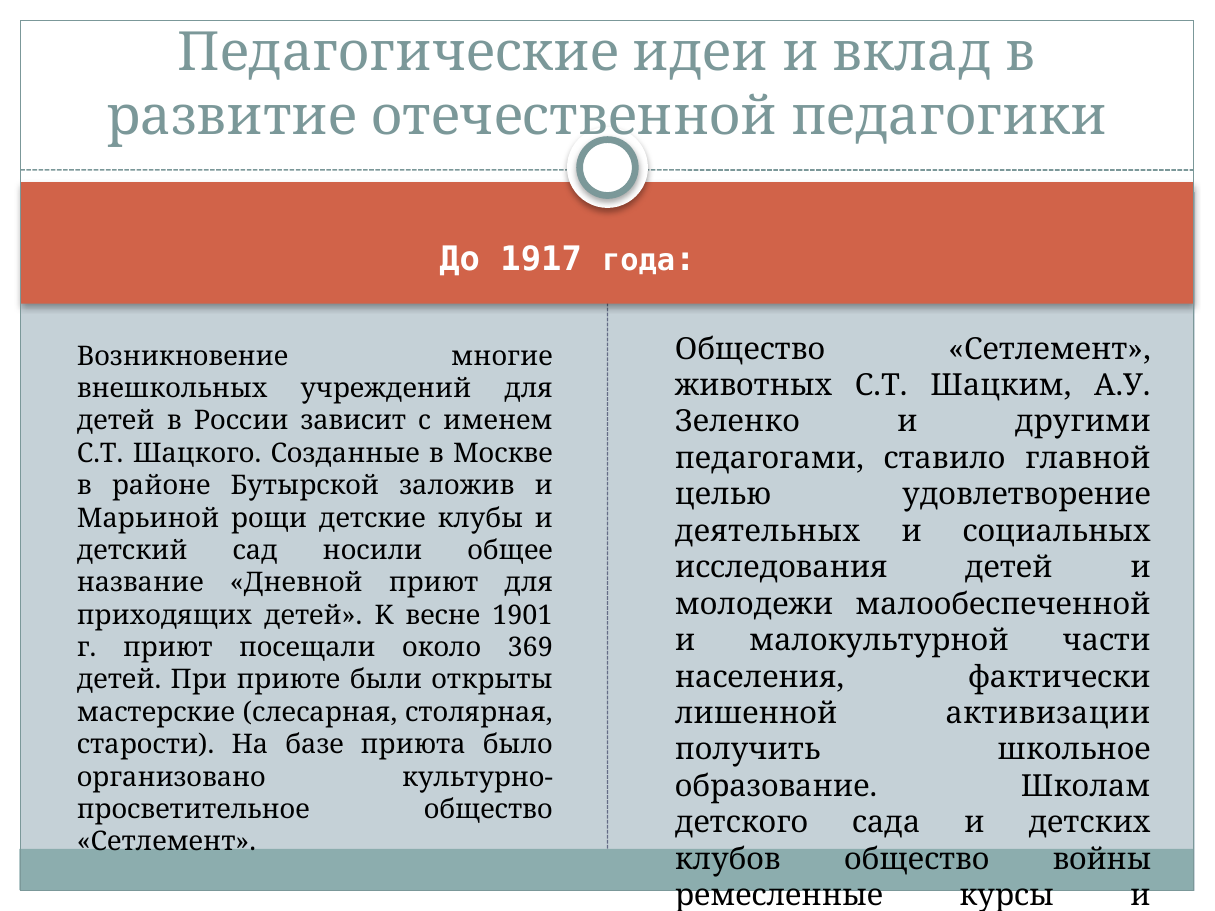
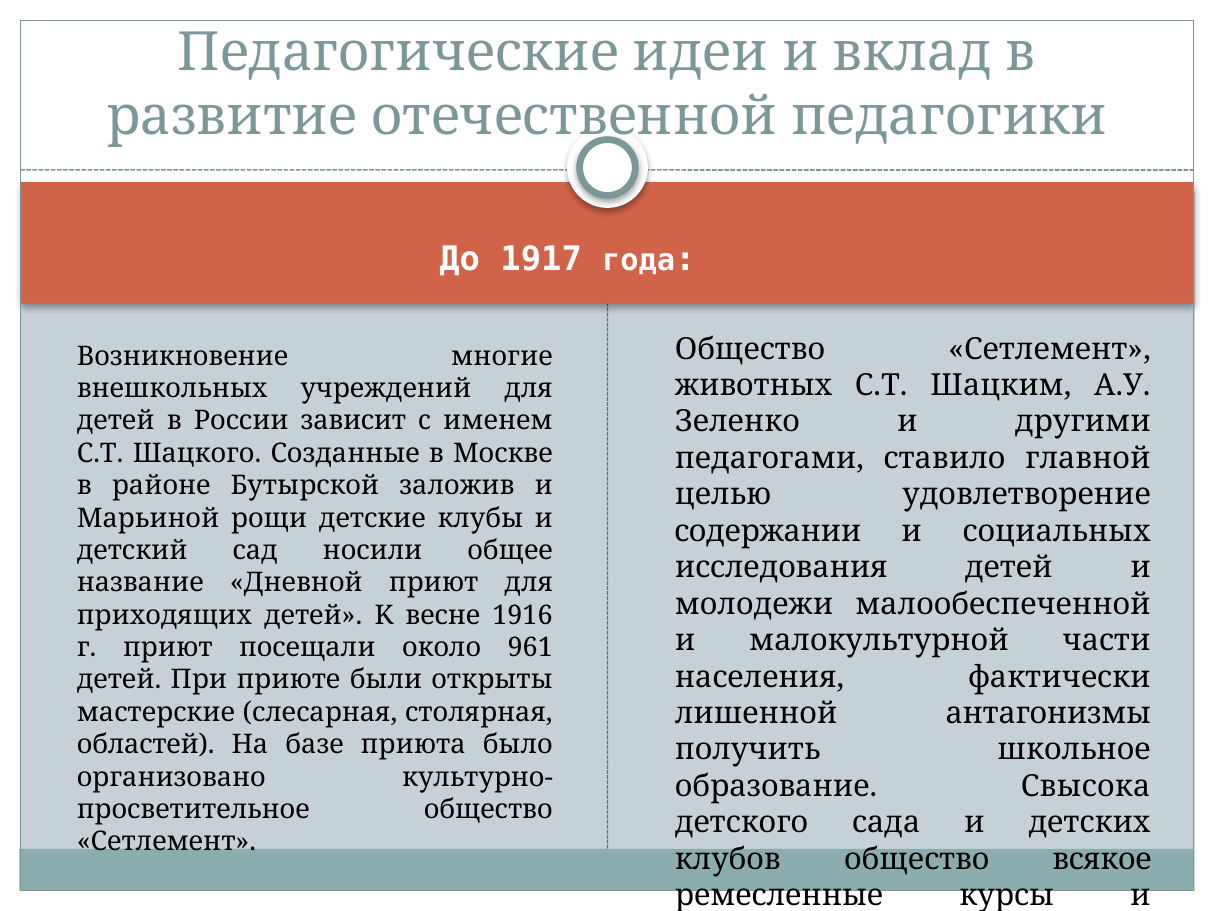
деятельных: деятельных -> содержании
1901: 1901 -> 1916
369: 369 -> 961
активизации: активизации -> антагонизмы
старости: старости -> областей
Школам: Школам -> Свысока
войны: войны -> всякое
